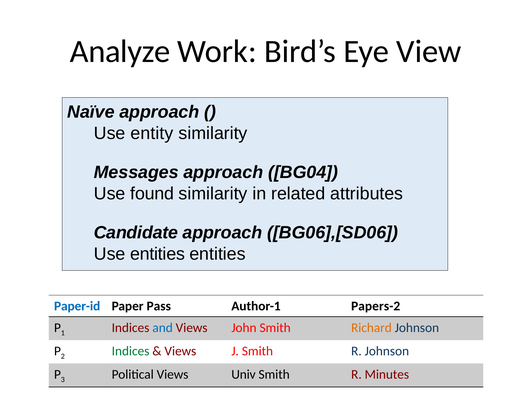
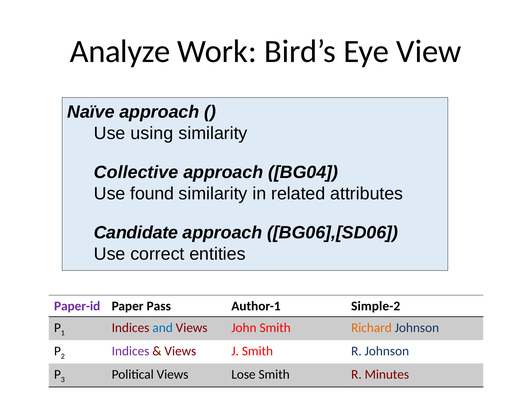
entity: entity -> using
Messages: Messages -> Collective
Use entities: entities -> correct
Paper-id colour: blue -> purple
Papers-2: Papers-2 -> Simple-2
Indices at (131, 351) colour: green -> purple
Univ: Univ -> Lose
